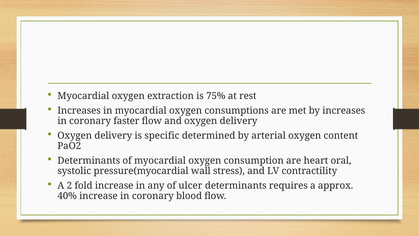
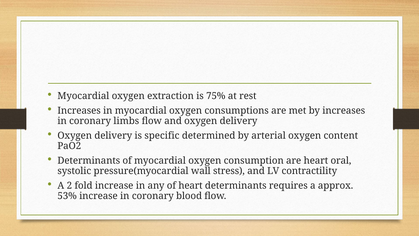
faster: faster -> limbs
of ulcer: ulcer -> heart
40%: 40% -> 53%
